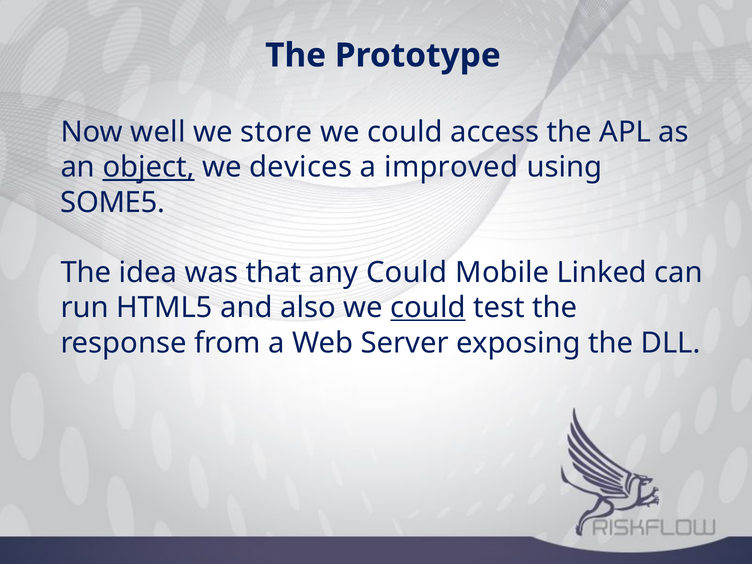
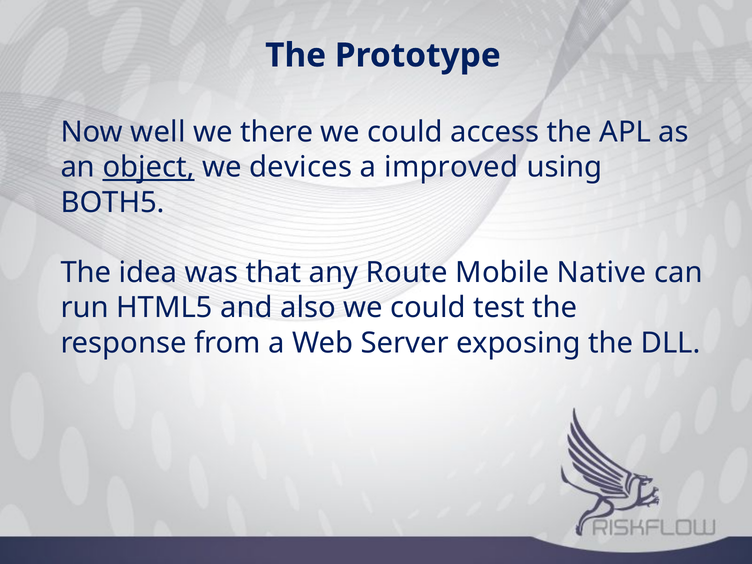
store: store -> there
SOME5: SOME5 -> BOTH5
any Could: Could -> Route
Linked: Linked -> Native
could at (428, 308) underline: present -> none
